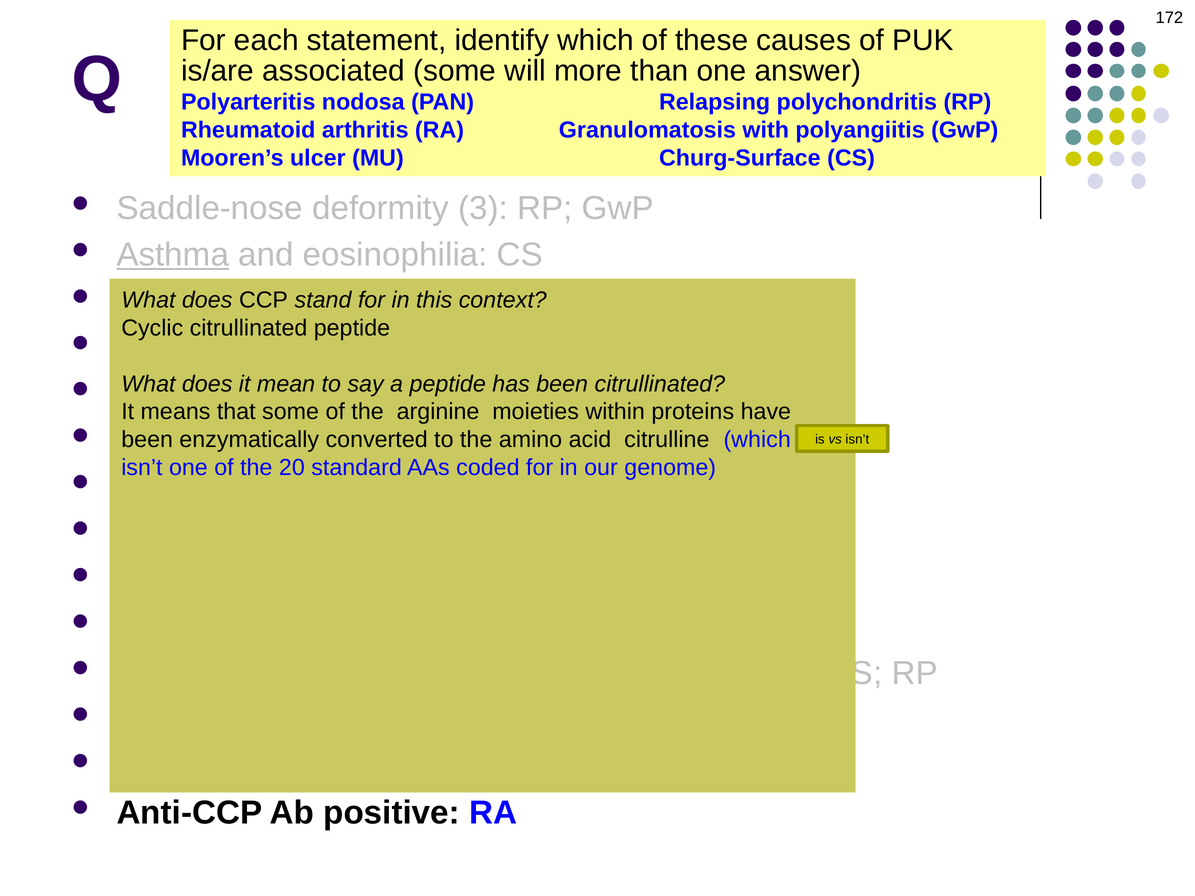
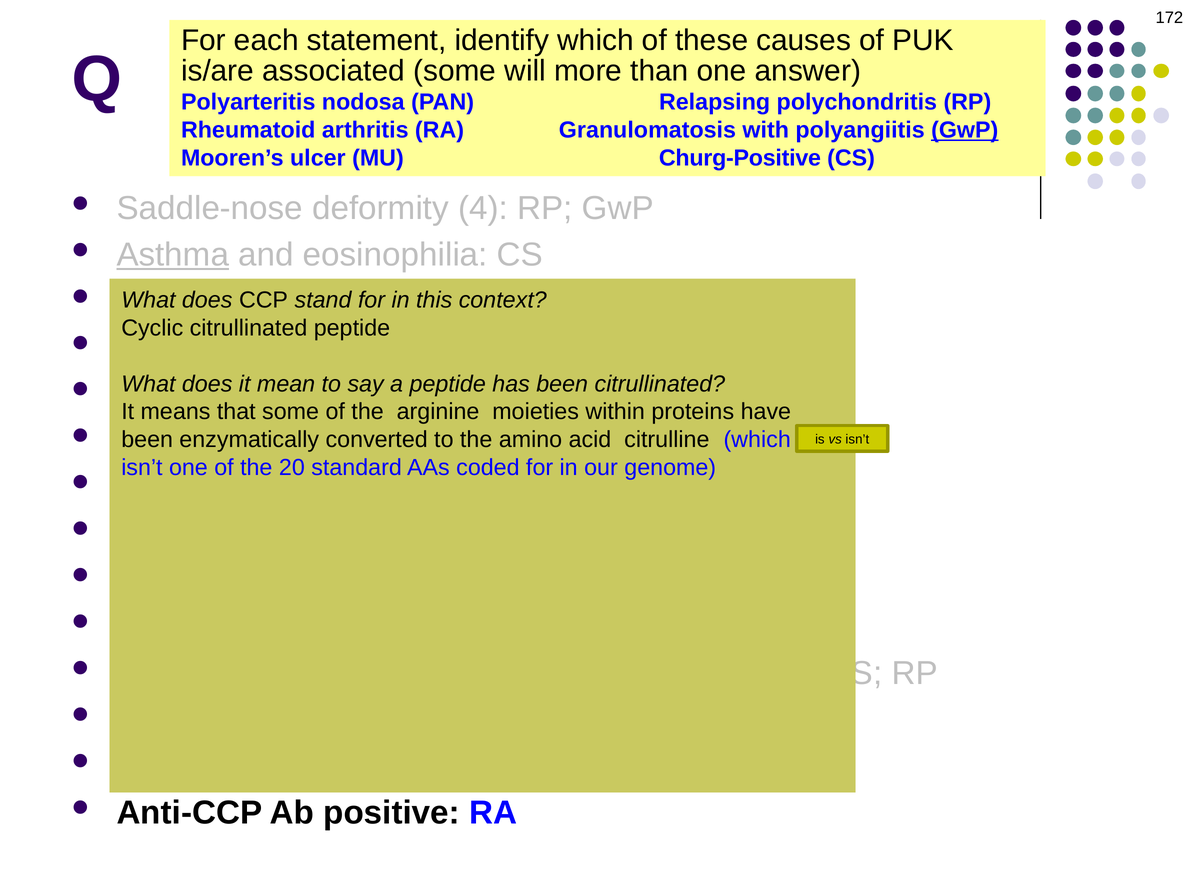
GwP at (965, 130) underline: none -> present
Churg-Surface: Churg-Surface -> Churg-Positive
deformity 3: 3 -> 4
